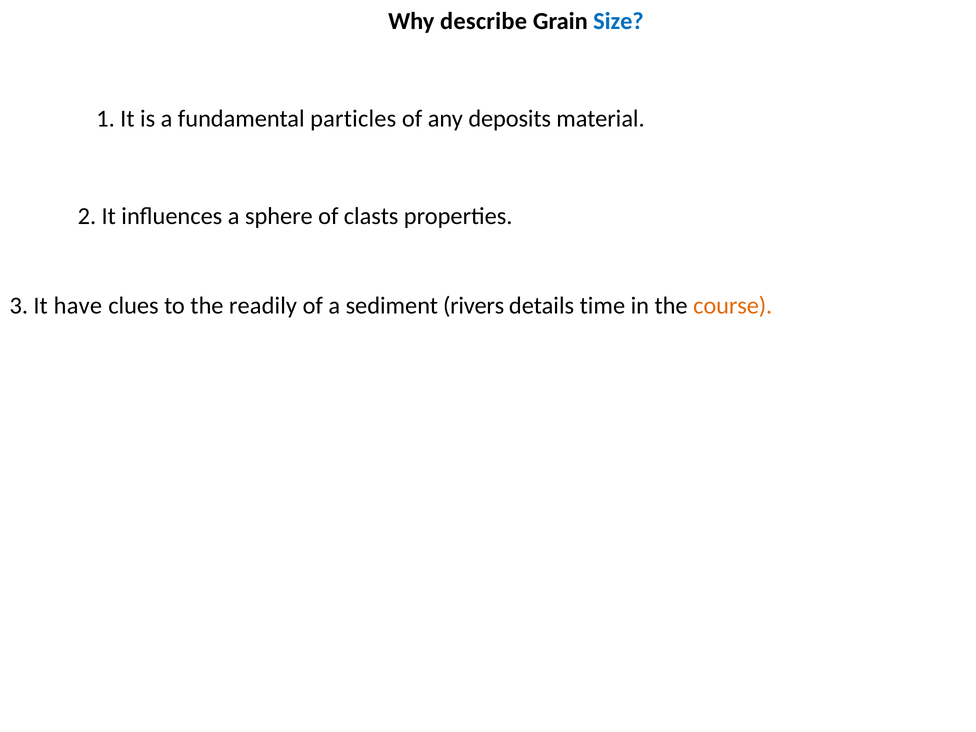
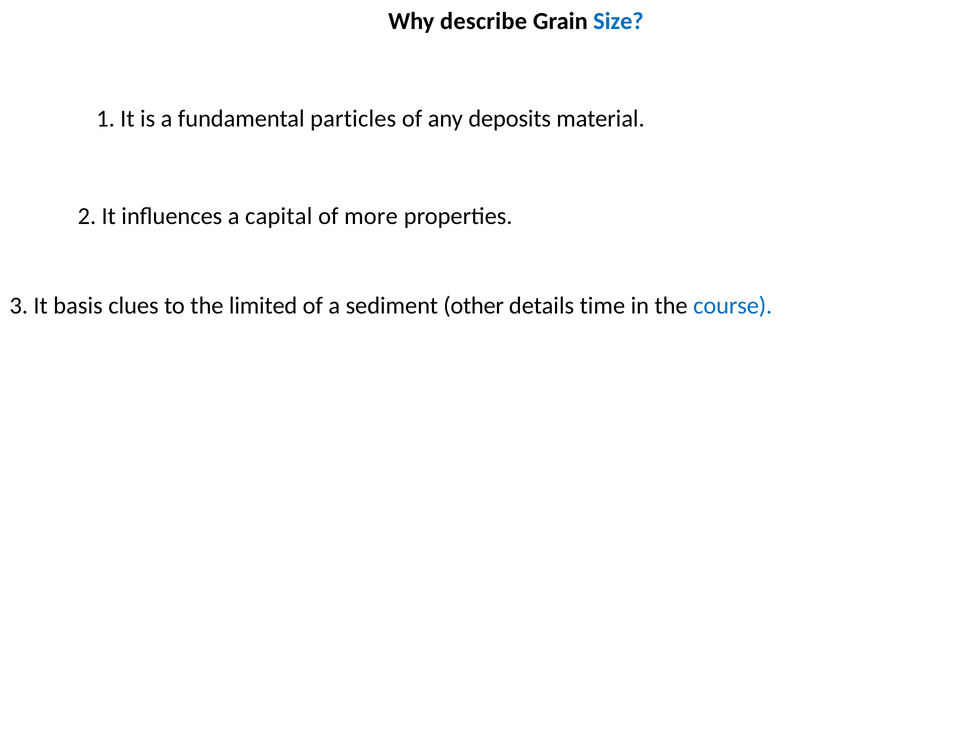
sphere: sphere -> capital
clasts: clasts -> more
have: have -> basis
readily: readily -> limited
rivers: rivers -> other
course colour: orange -> blue
